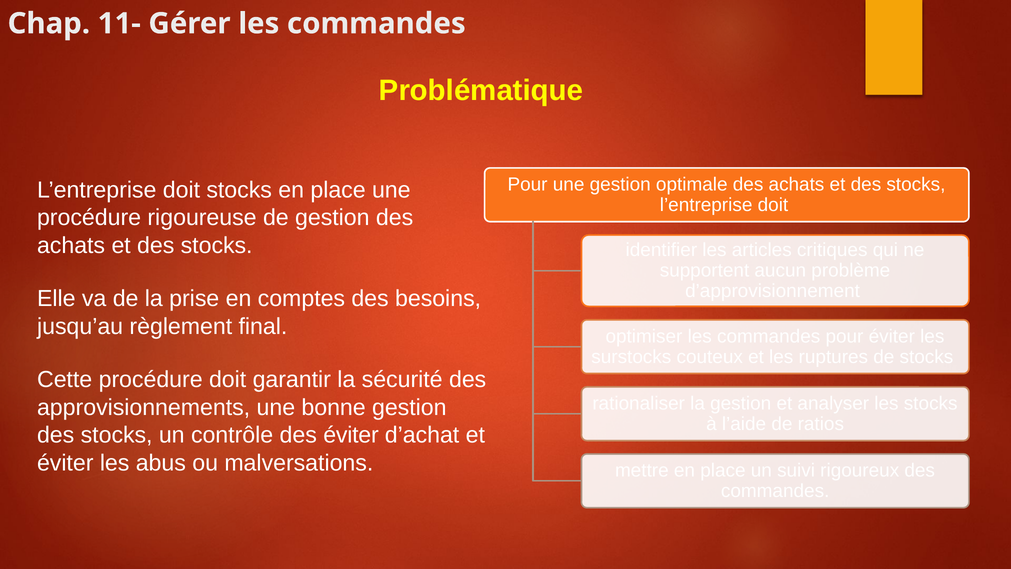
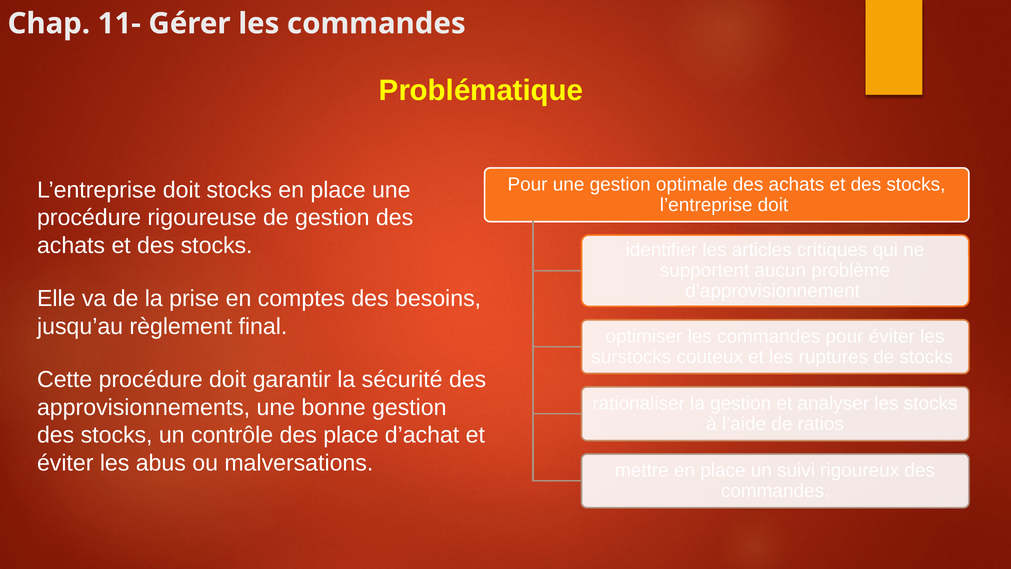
des éviter: éviter -> place
